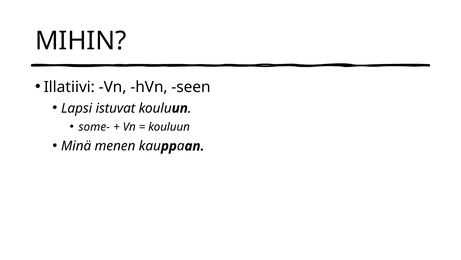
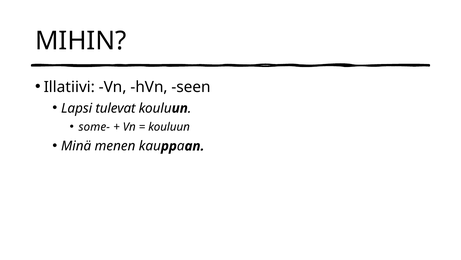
istuvat: istuvat -> tulevat
